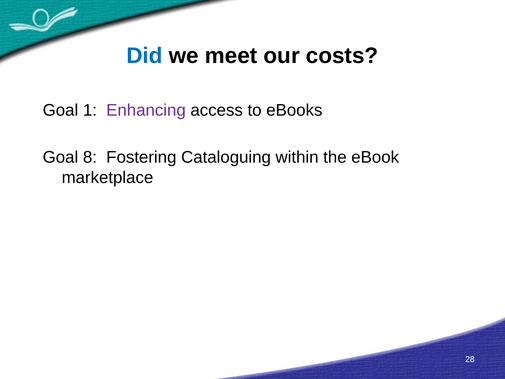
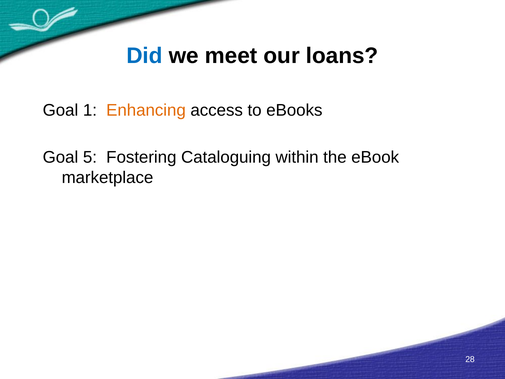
costs: costs -> loans
Enhancing colour: purple -> orange
8: 8 -> 5
